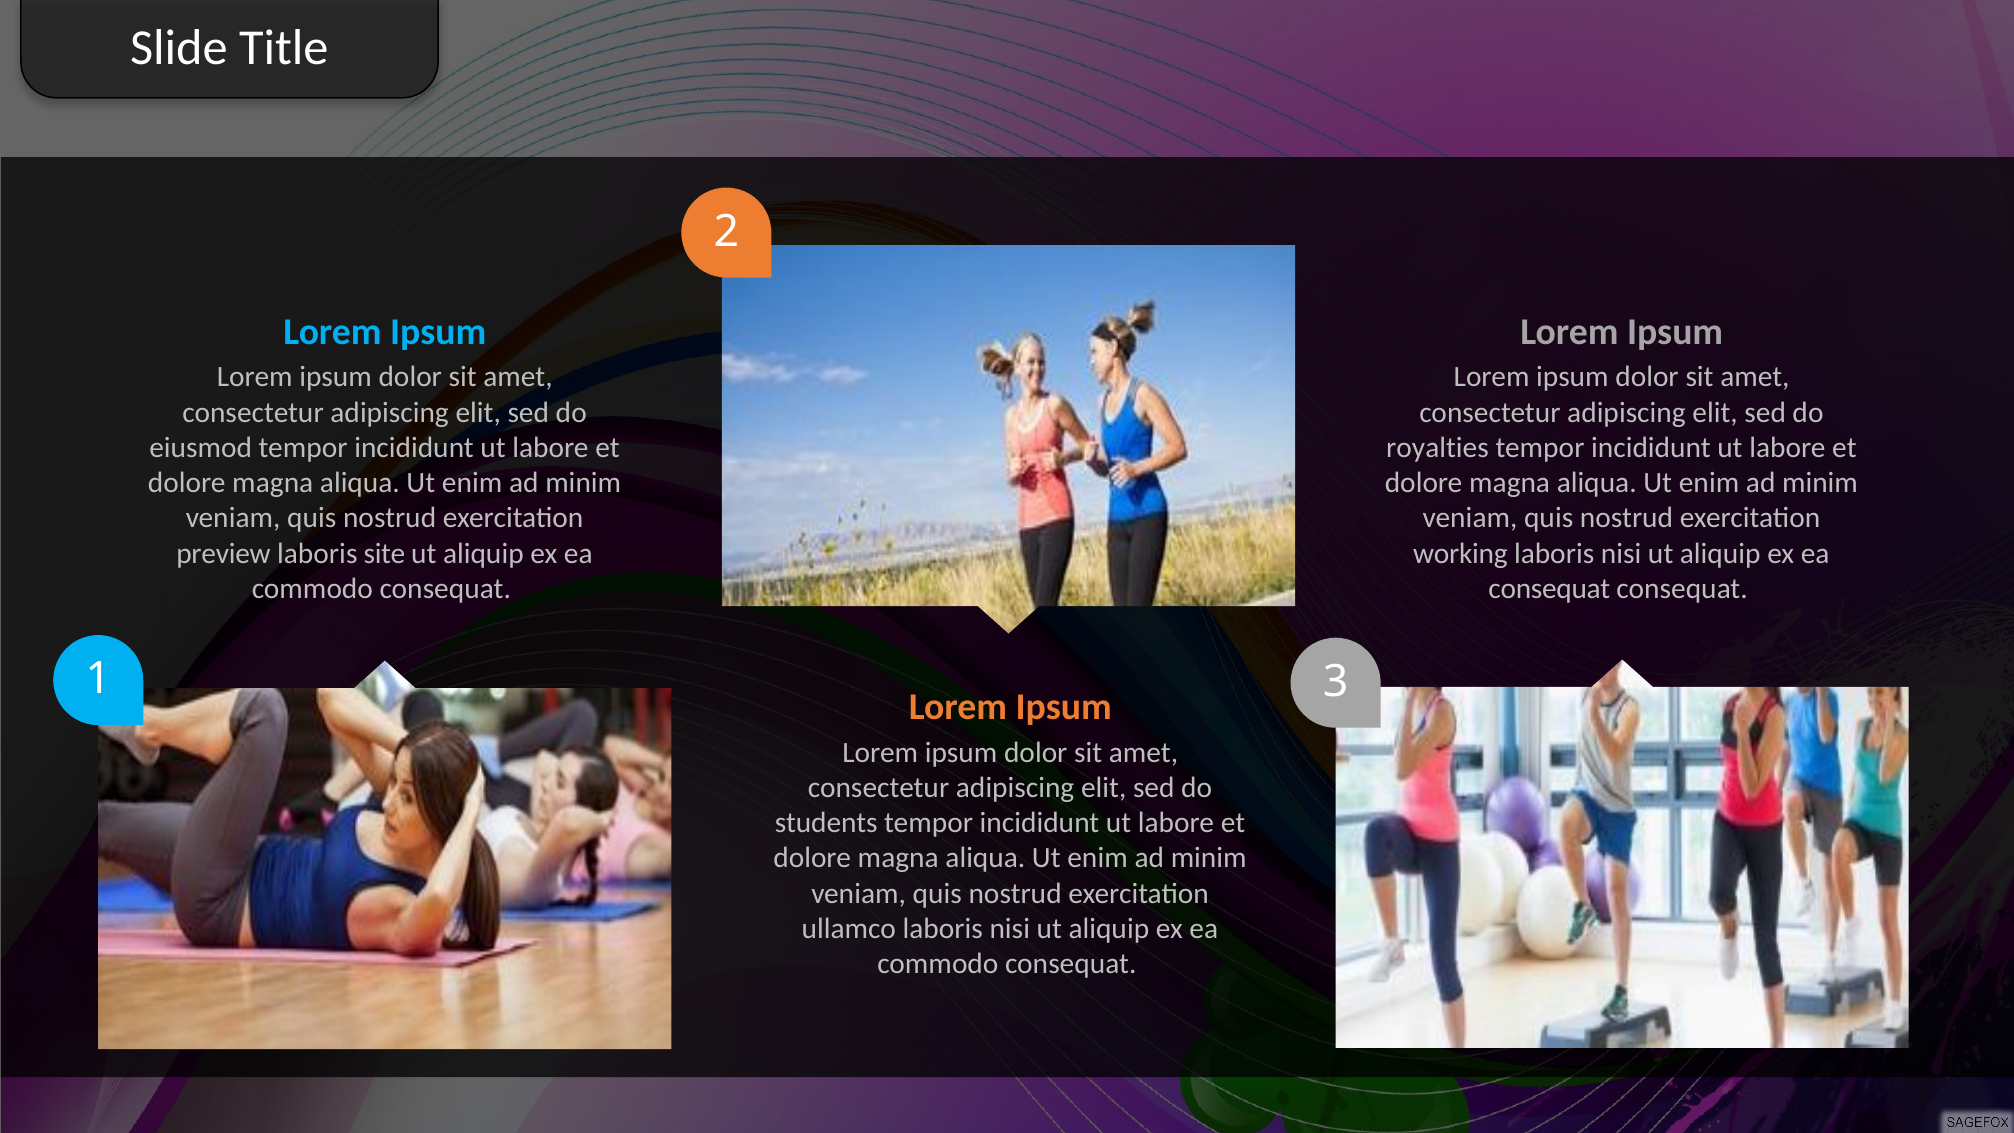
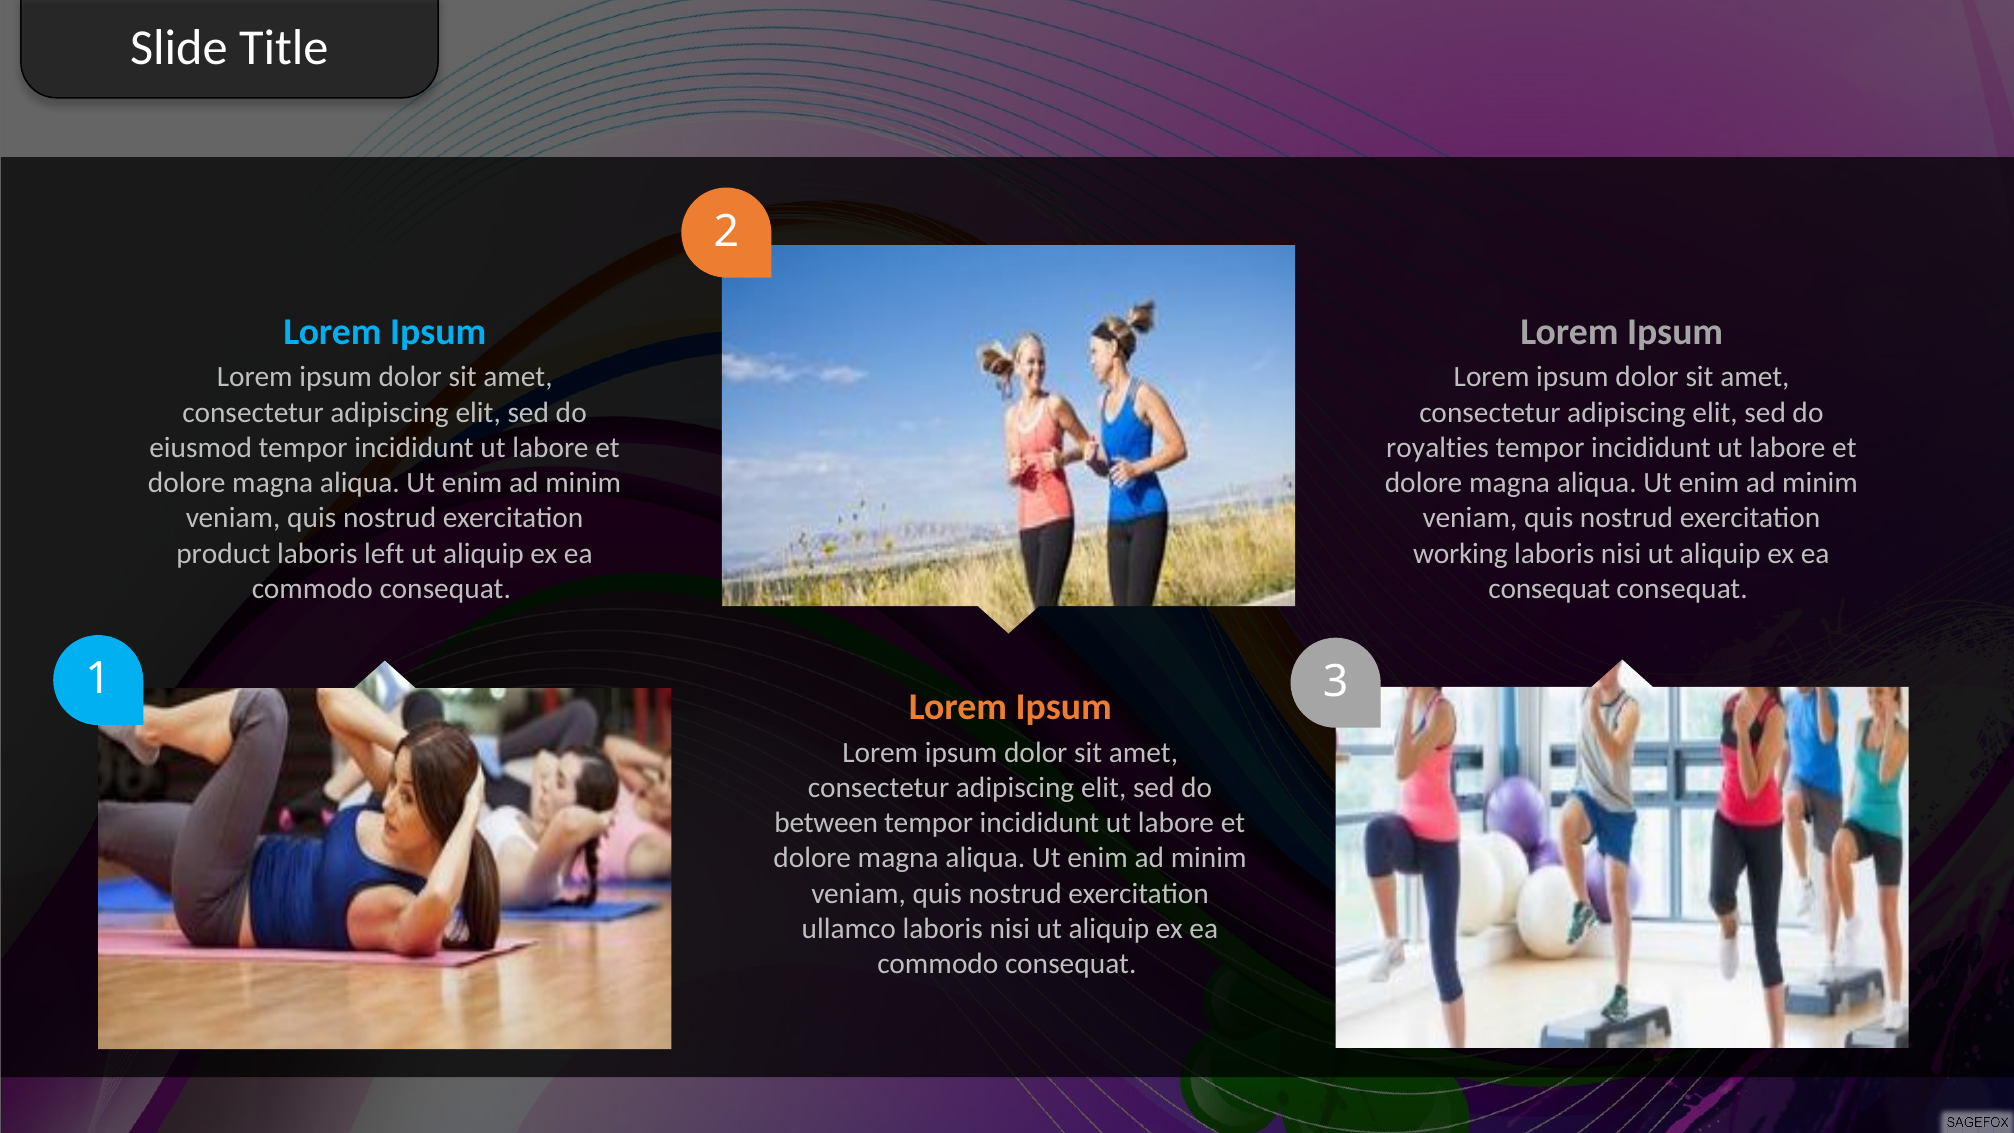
preview: preview -> product
site: site -> left
students: students -> between
